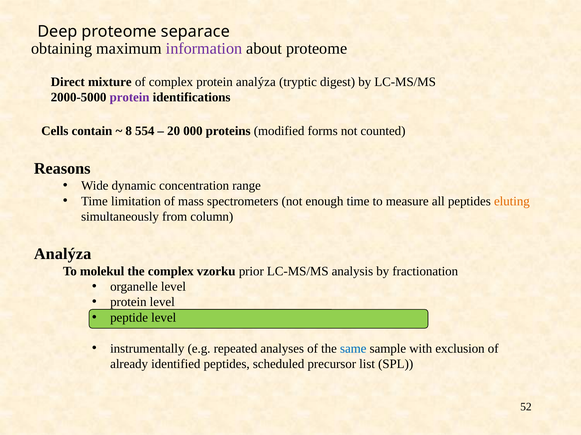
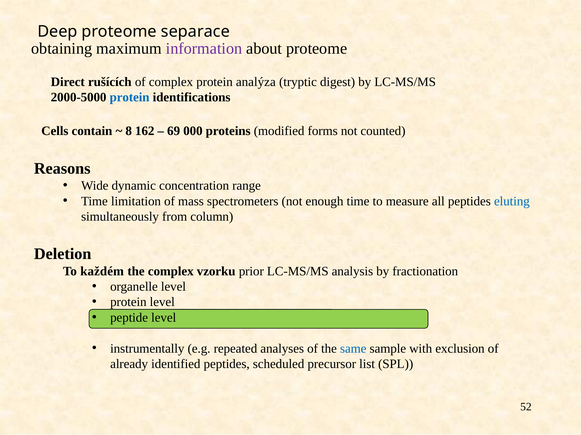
mixture: mixture -> rušících
protein at (130, 97) colour: purple -> blue
554: 554 -> 162
20: 20 -> 69
eluting colour: orange -> blue
Analýza at (63, 254): Analýza -> Deletion
molekul: molekul -> každém
